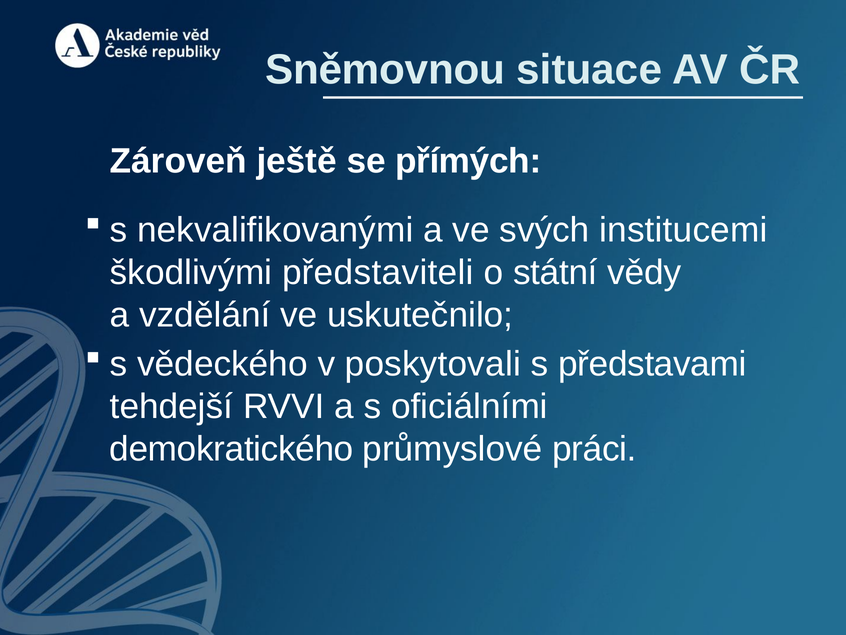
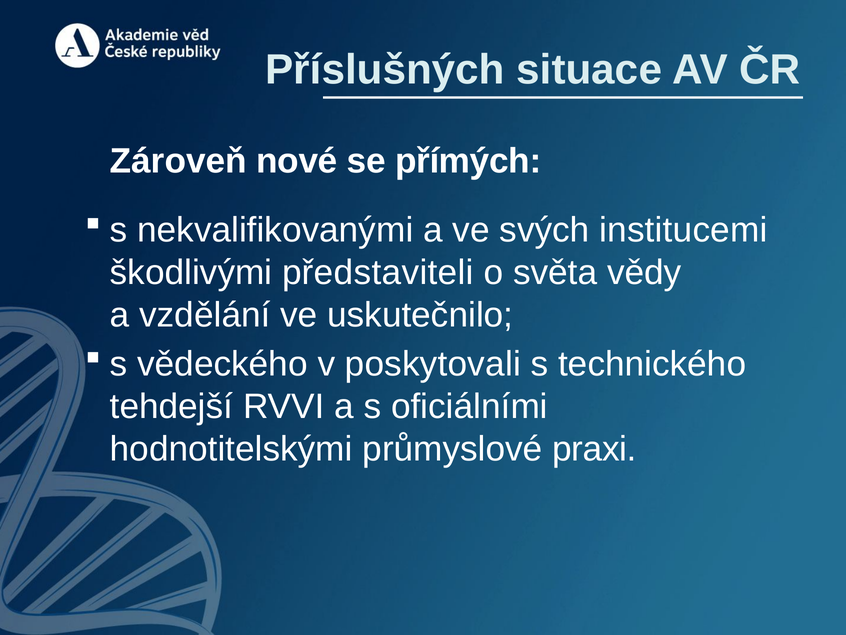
Sněmovnou: Sněmovnou -> Příslušných
ještě: ještě -> nové
státní: státní -> světa
představami: představami -> technického
demokratického: demokratického -> hodnotitelskými
práci: práci -> praxi
